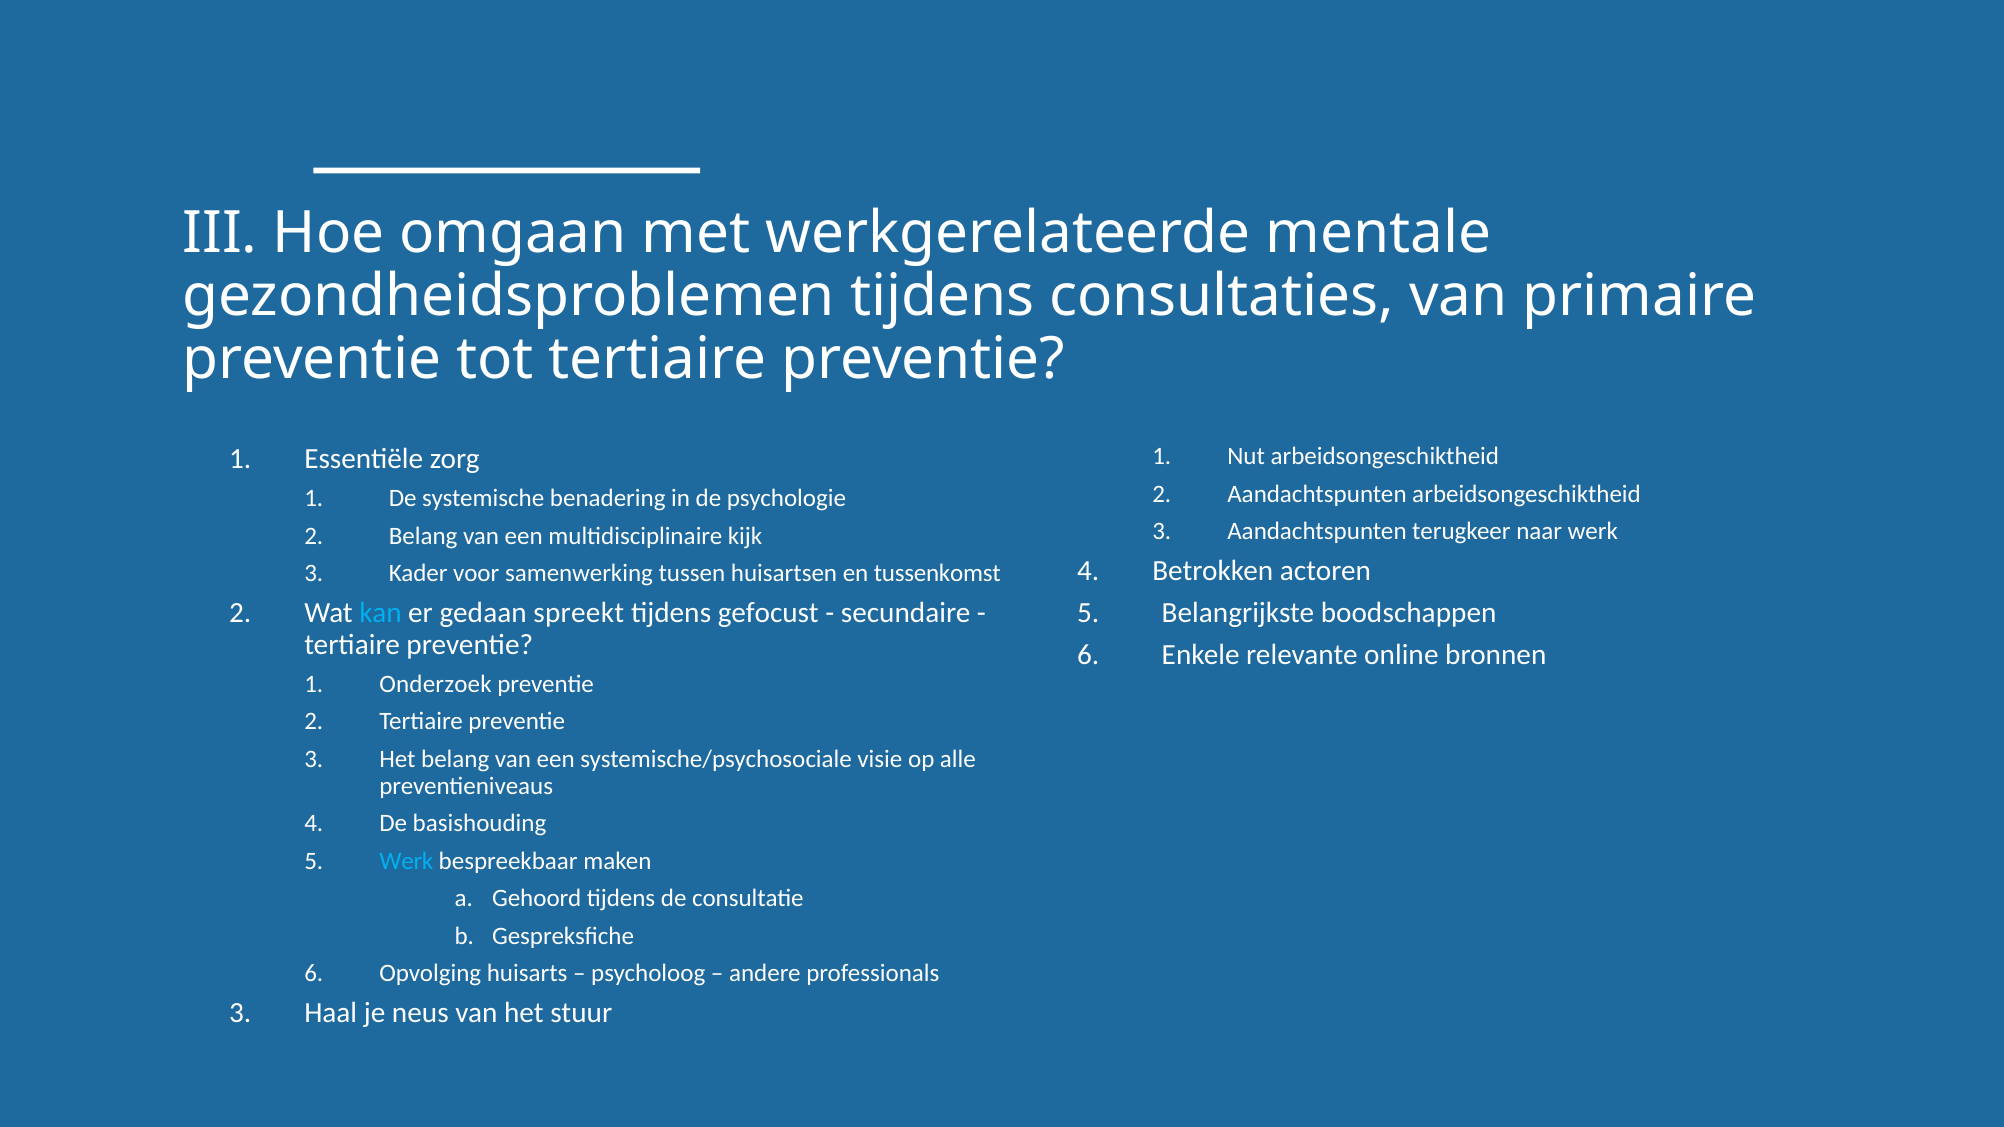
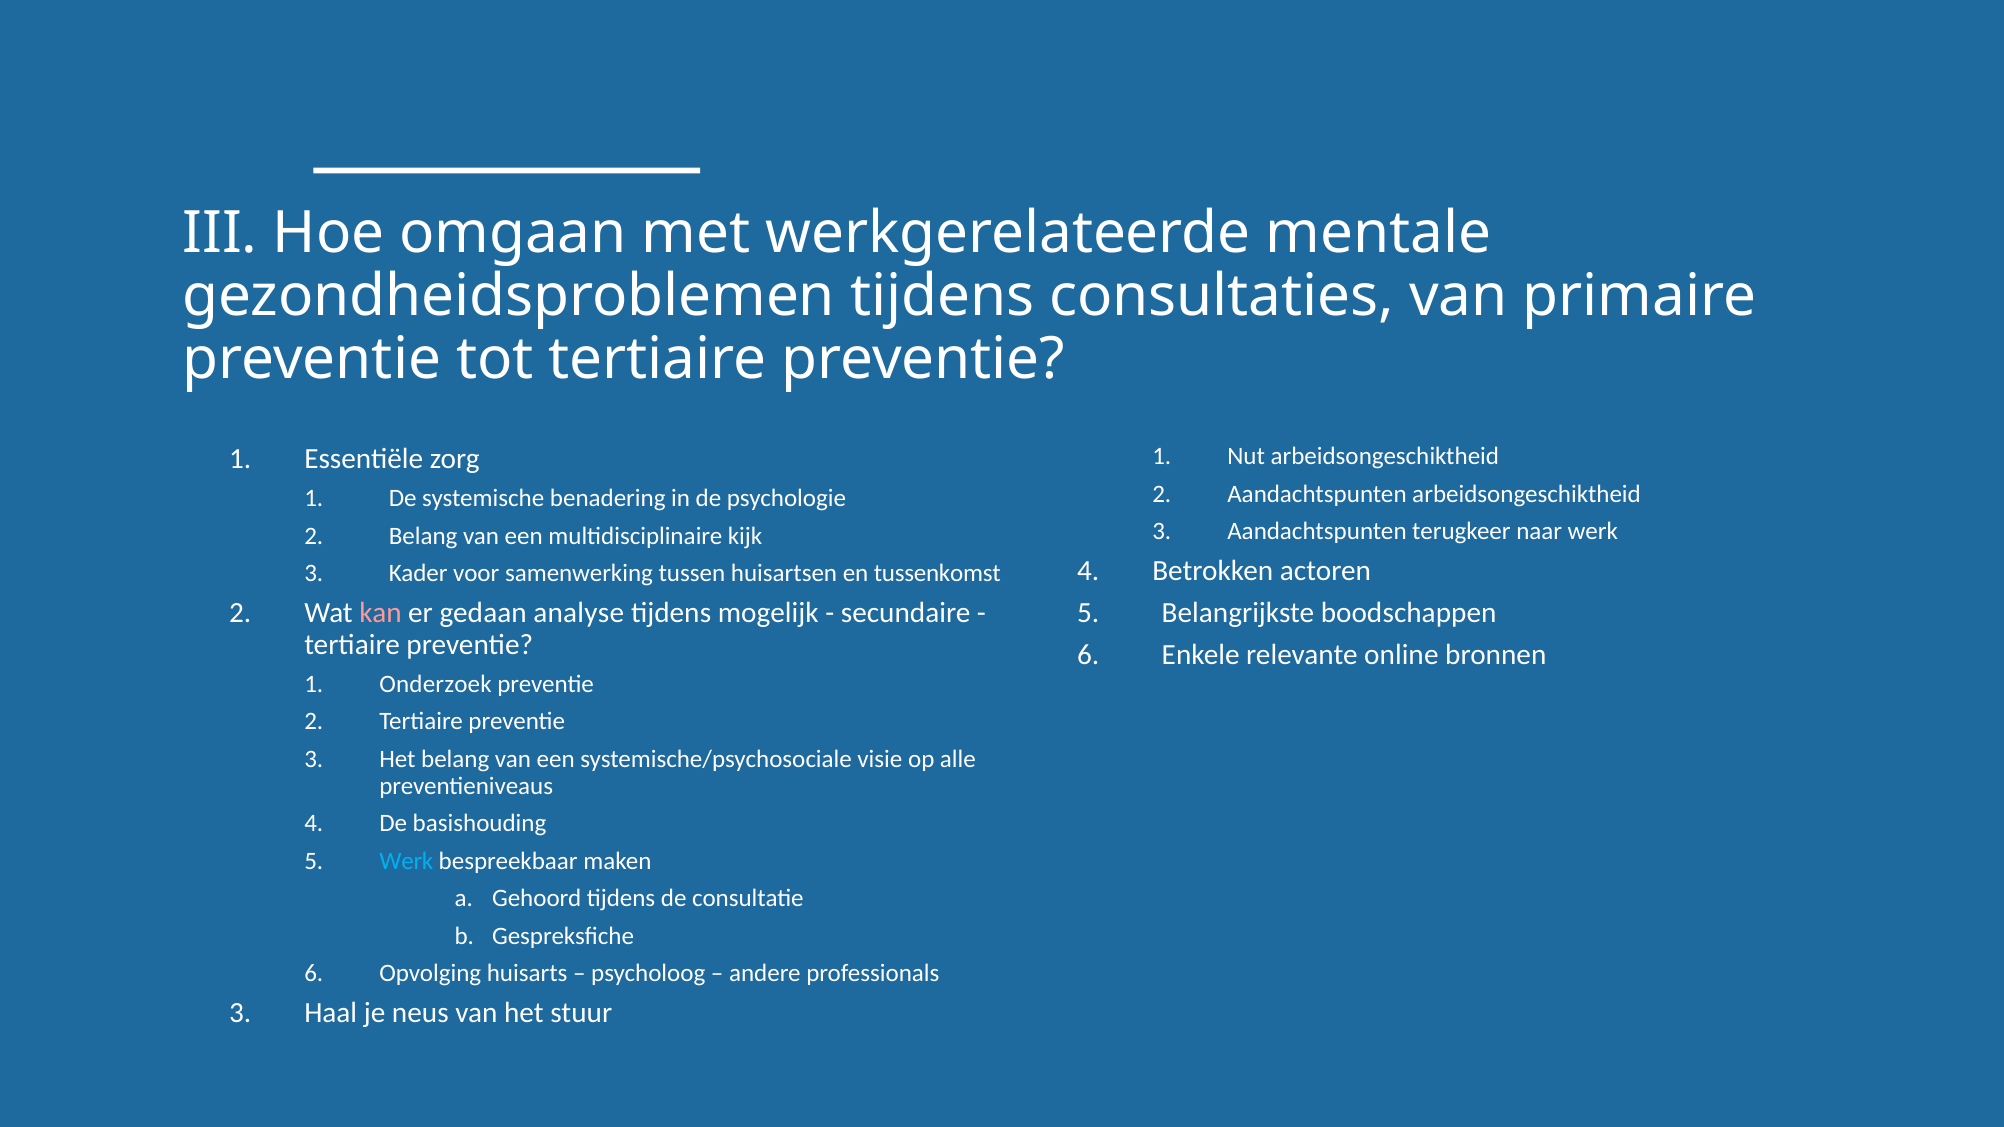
kan colour: light blue -> pink
spreekt: spreekt -> analyse
gefocust: gefocust -> mogelijk
